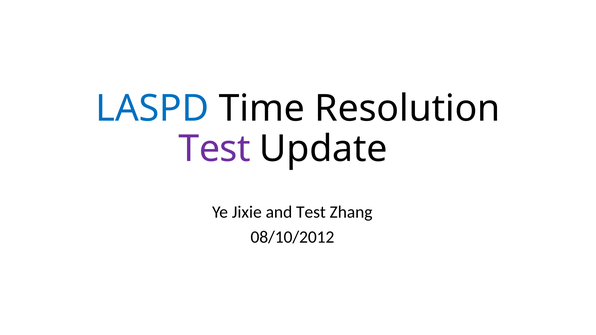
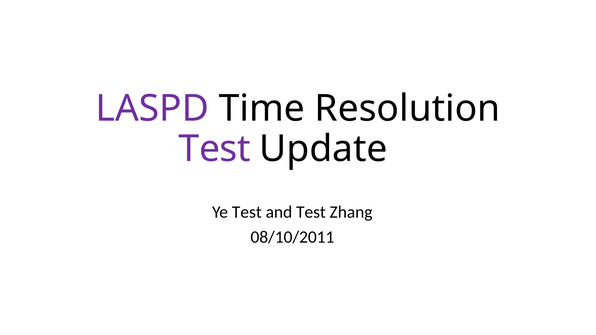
LASPD colour: blue -> purple
Ye Jixie: Jixie -> Test
08/10/2012: 08/10/2012 -> 08/10/2011
